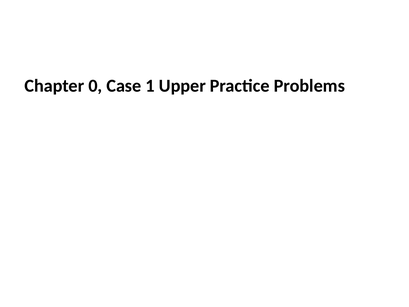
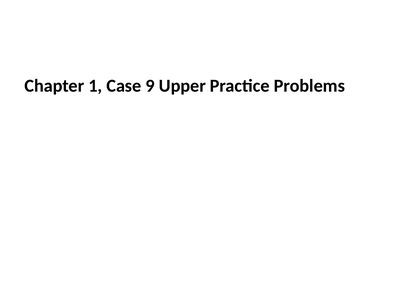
0: 0 -> 1
1: 1 -> 9
